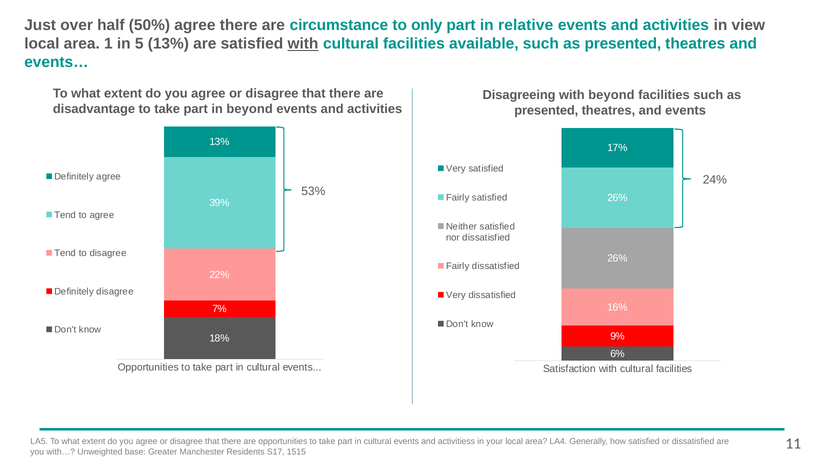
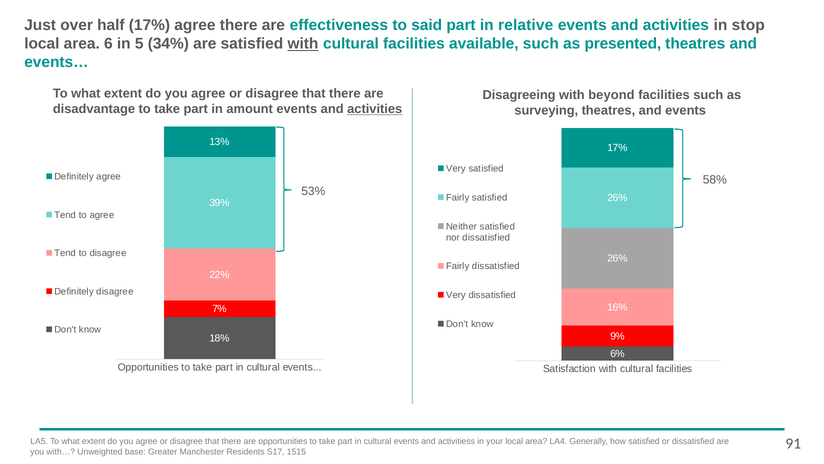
half 50%: 50% -> 17%
circumstance: circumstance -> effectiveness
only: only -> said
view: view -> stop
1: 1 -> 6
5 13%: 13% -> 34%
in beyond: beyond -> amount
activities at (375, 109) underline: none -> present
presented at (546, 110): presented -> surveying
24%: 24% -> 58%
11: 11 -> 91
